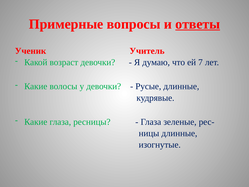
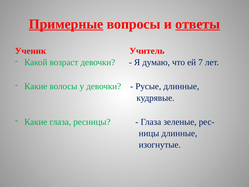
Примерные underline: none -> present
